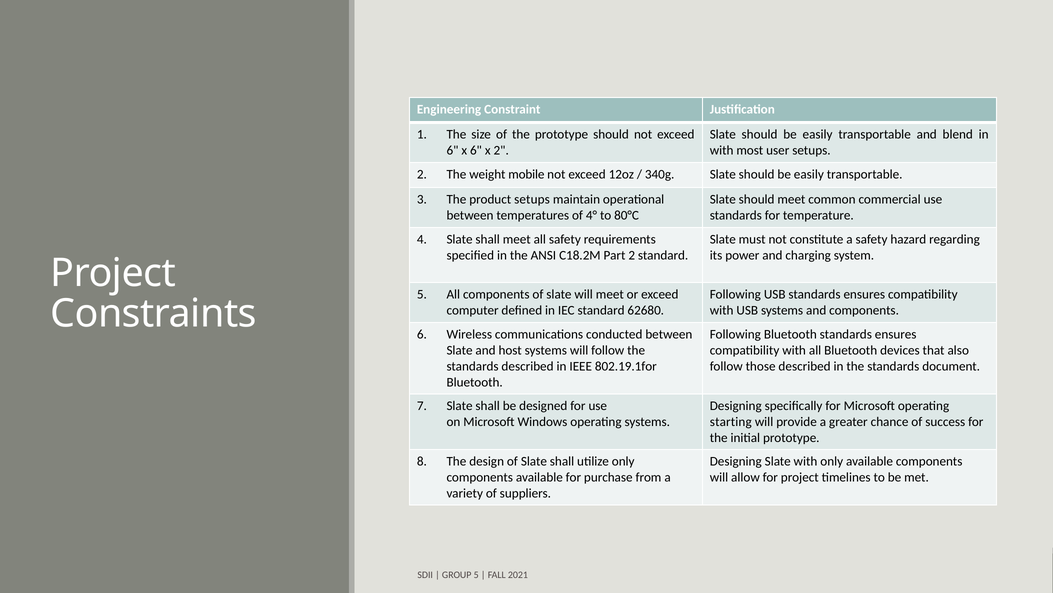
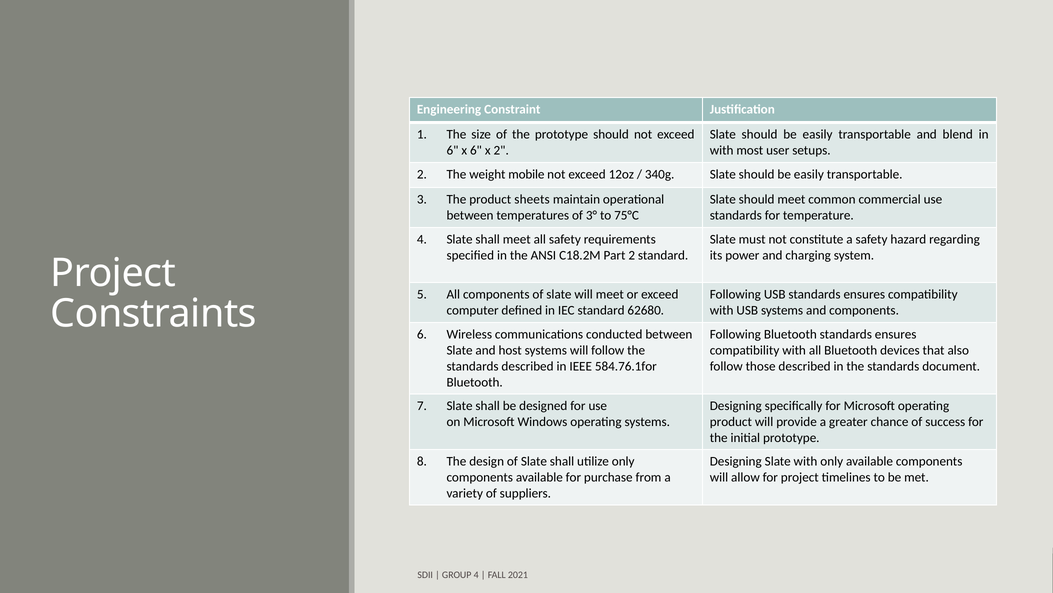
product setups: setups -> sheets
4°: 4° -> 3°
80°C: 80°C -> 75°C
802.19.1for: 802.19.1for -> 584.76.1for
starting at (731, 421): starting -> product
GROUP 5: 5 -> 4
